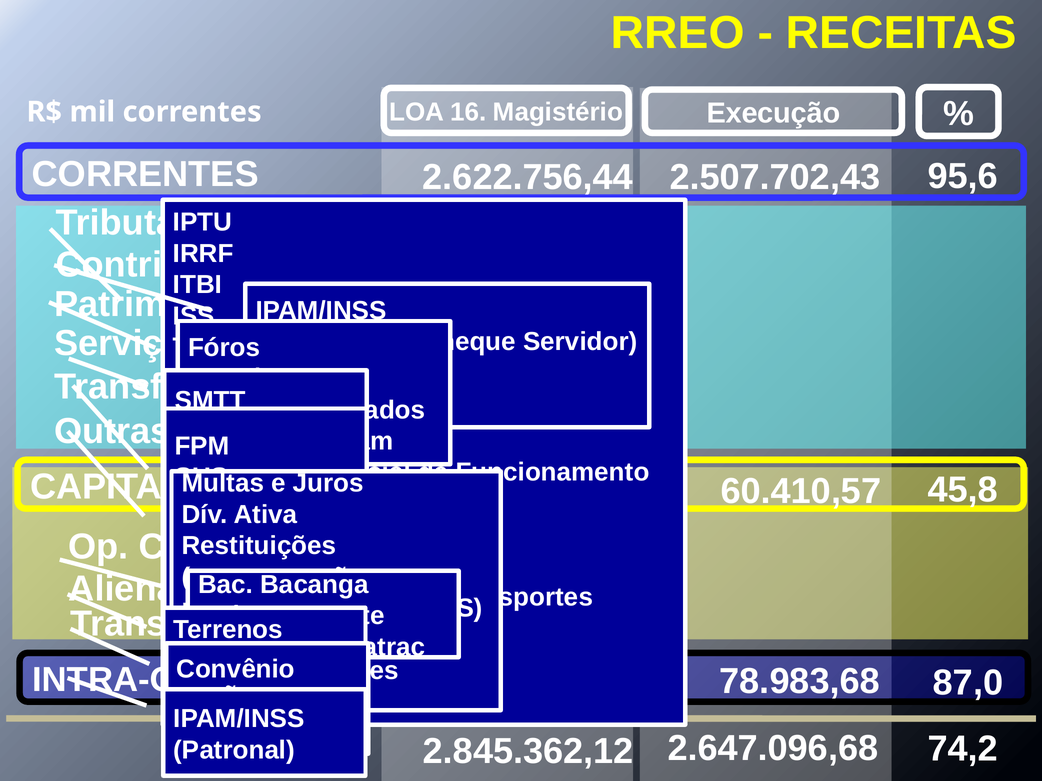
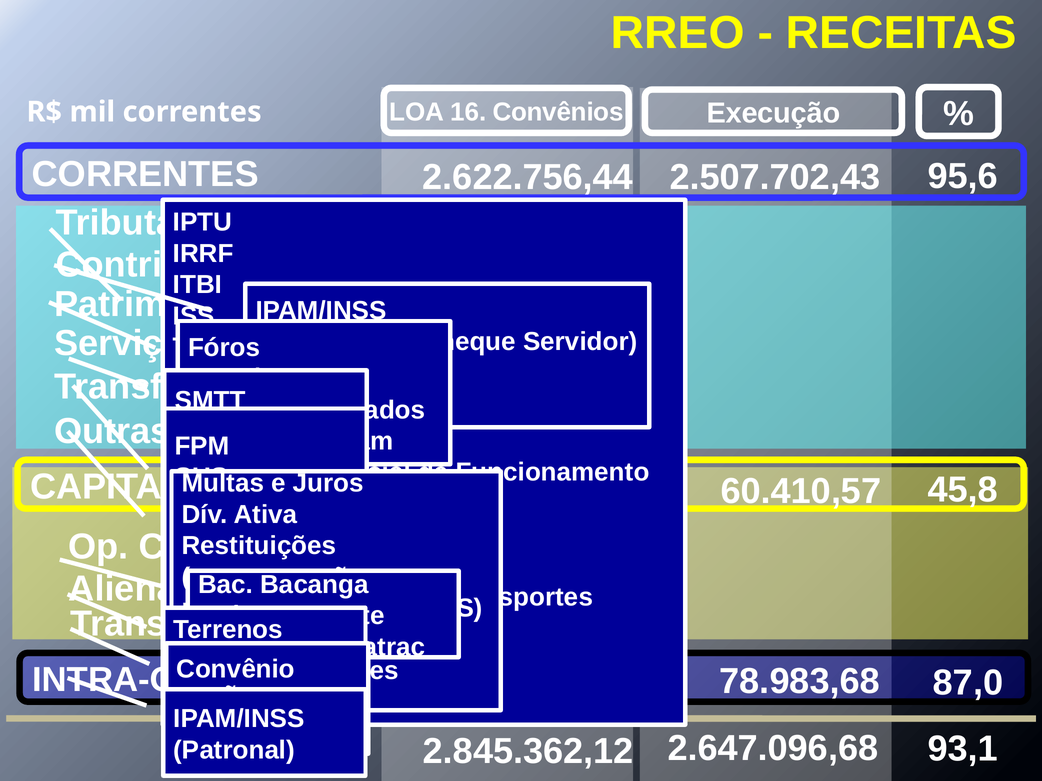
16 Magistério: Magistério -> Convênios
74,2: 74,2 -> 93,1
